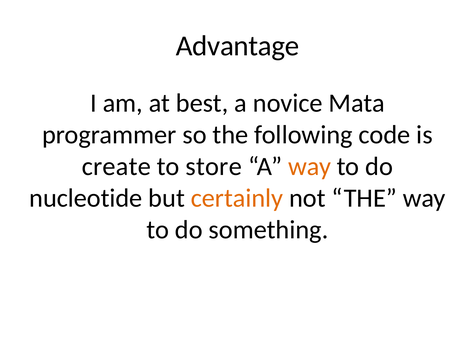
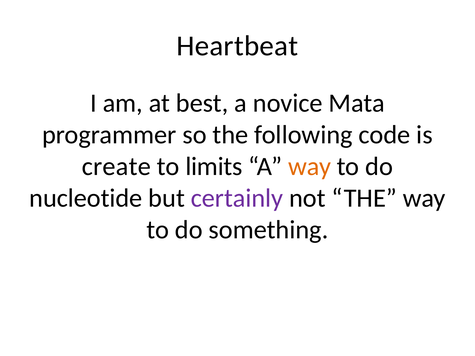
Advantage: Advantage -> Heartbeat
store: store -> limits
certainly colour: orange -> purple
